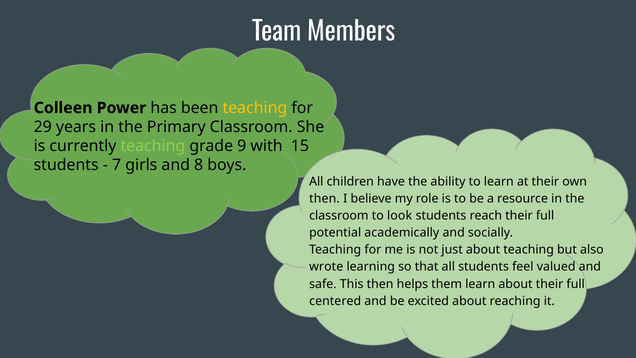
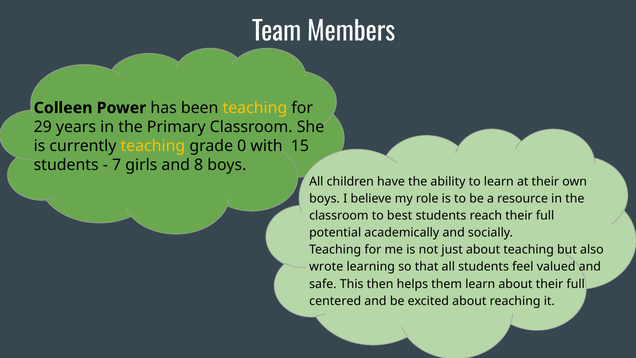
teaching at (153, 146) colour: light green -> yellow
9: 9 -> 0
then at (324, 199): then -> boys
look: look -> best
